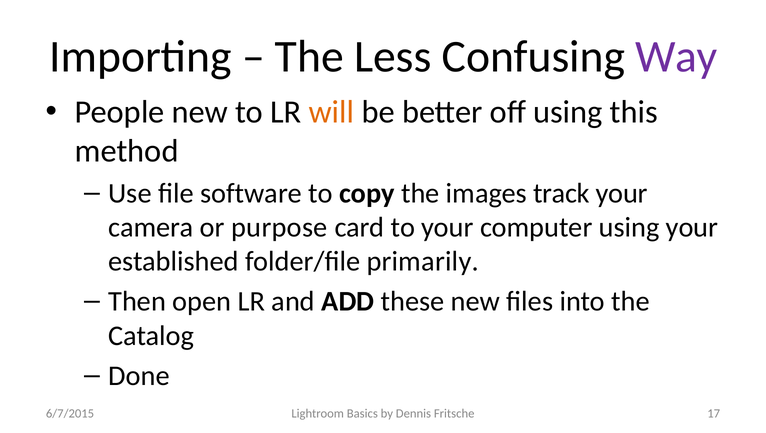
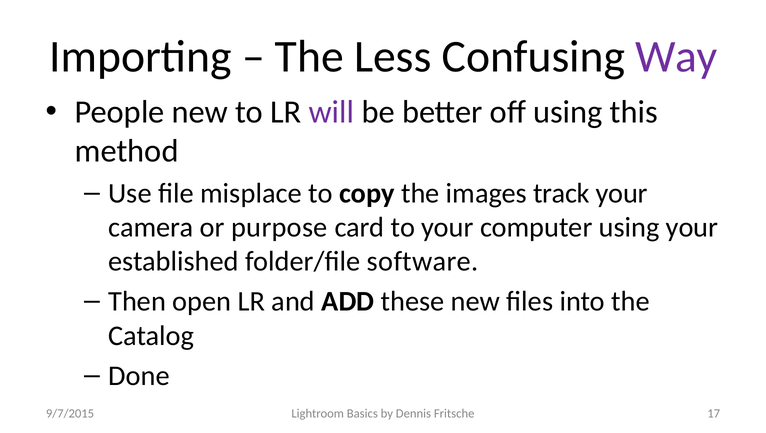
will colour: orange -> purple
software: software -> misplace
primarily: primarily -> software
6/7/2015: 6/7/2015 -> 9/7/2015
